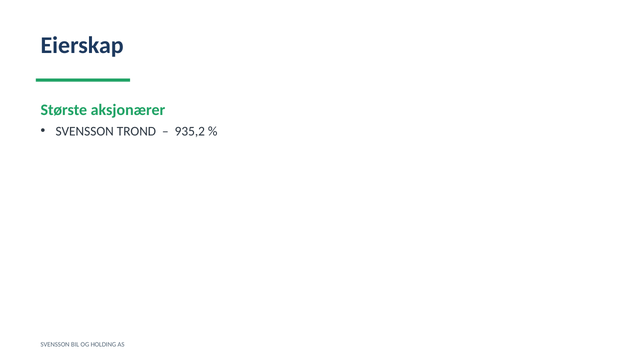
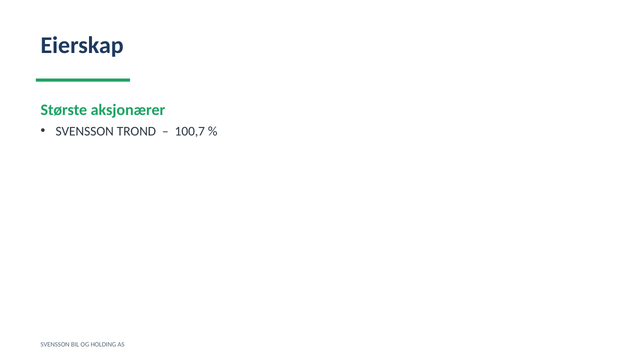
935,2: 935,2 -> 100,7
